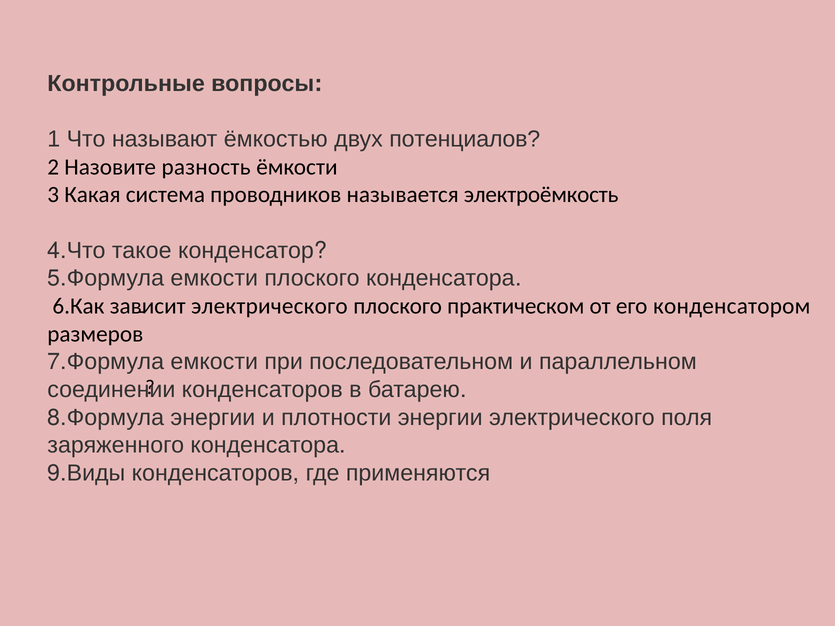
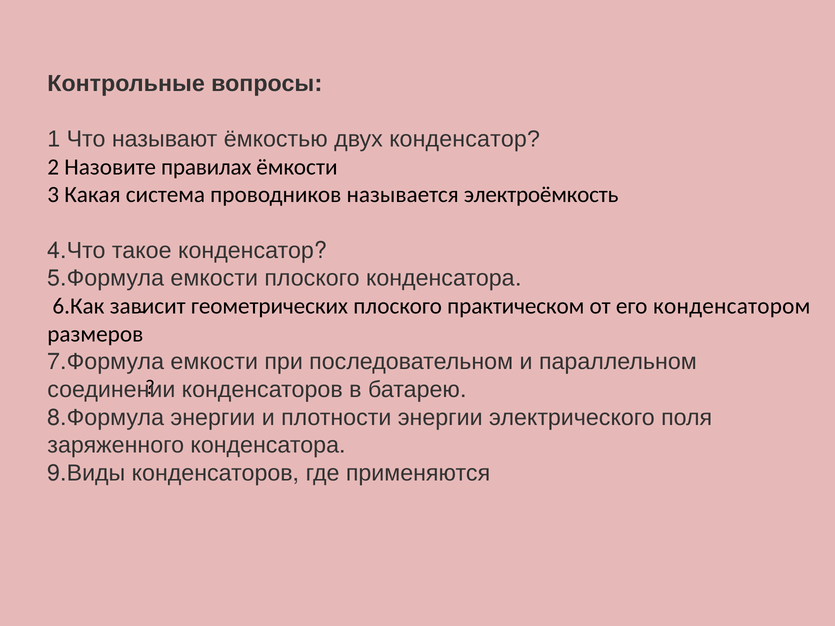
двух потенциалов: потенциалов -> конденсатор
разность: разность -> правилах
электрического at (269, 306): электрического -> геометрических
